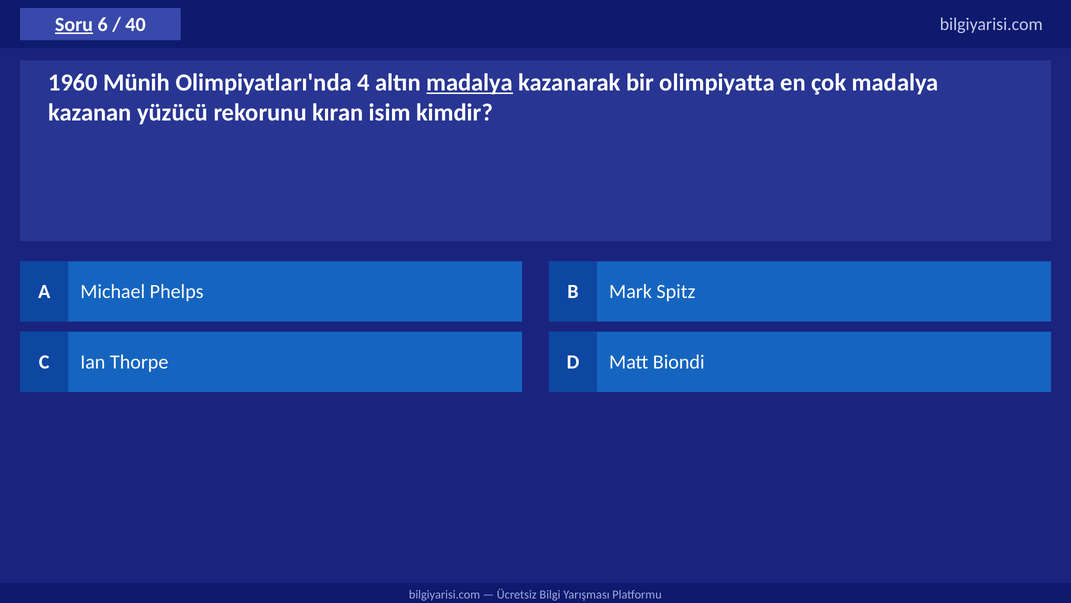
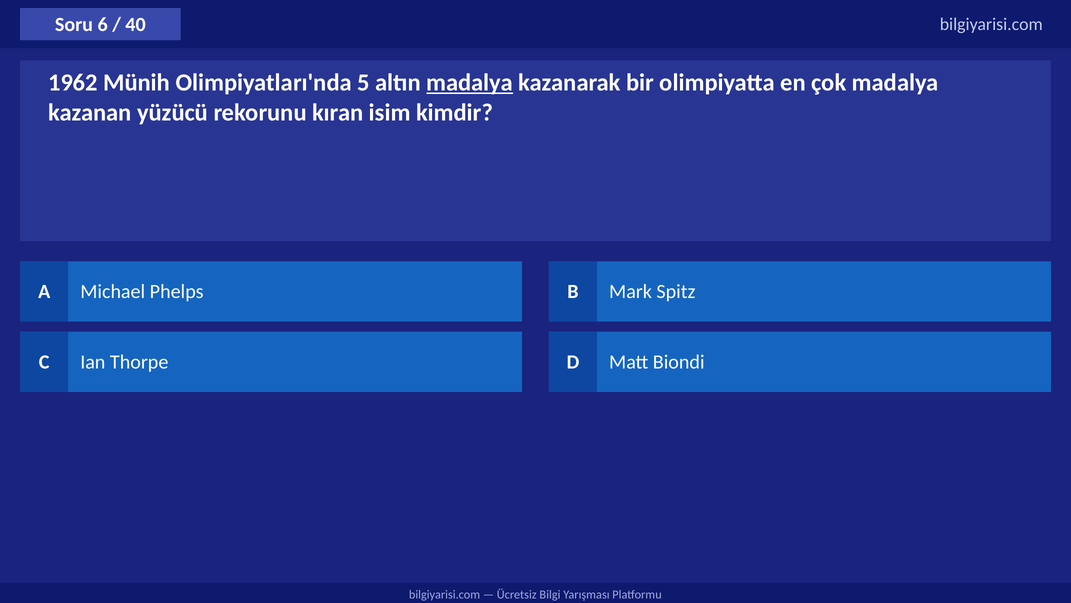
Soru underline: present -> none
1960: 1960 -> 1962
4: 4 -> 5
